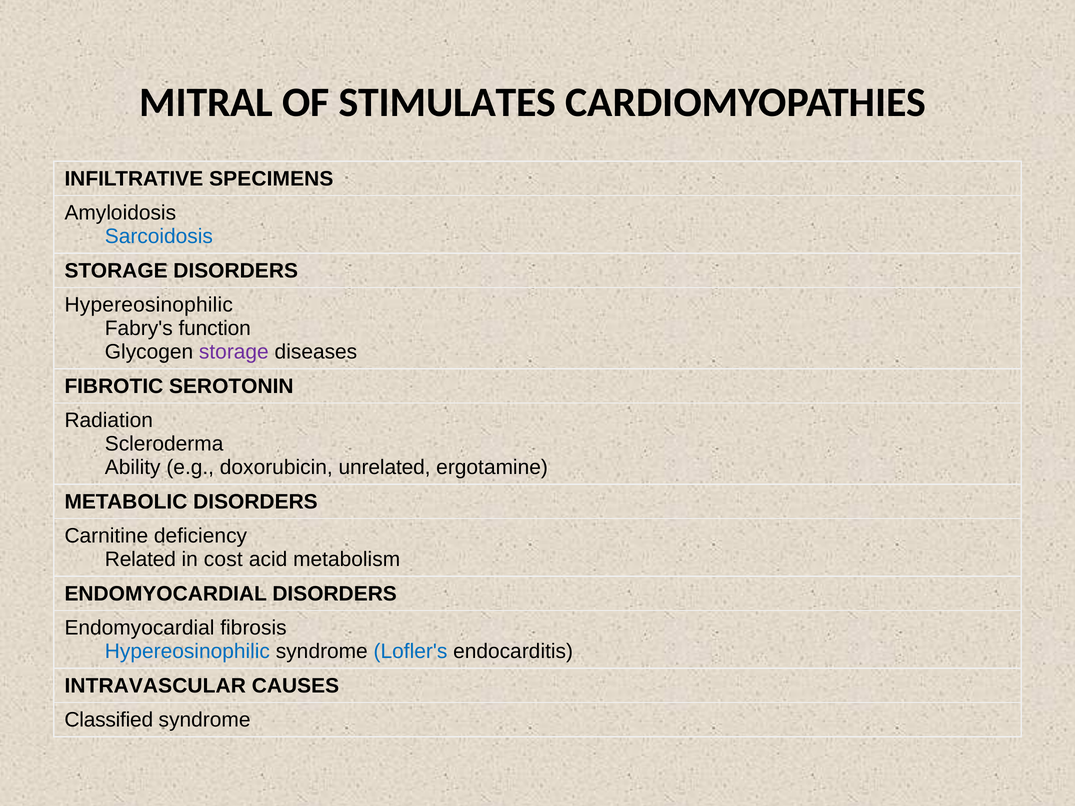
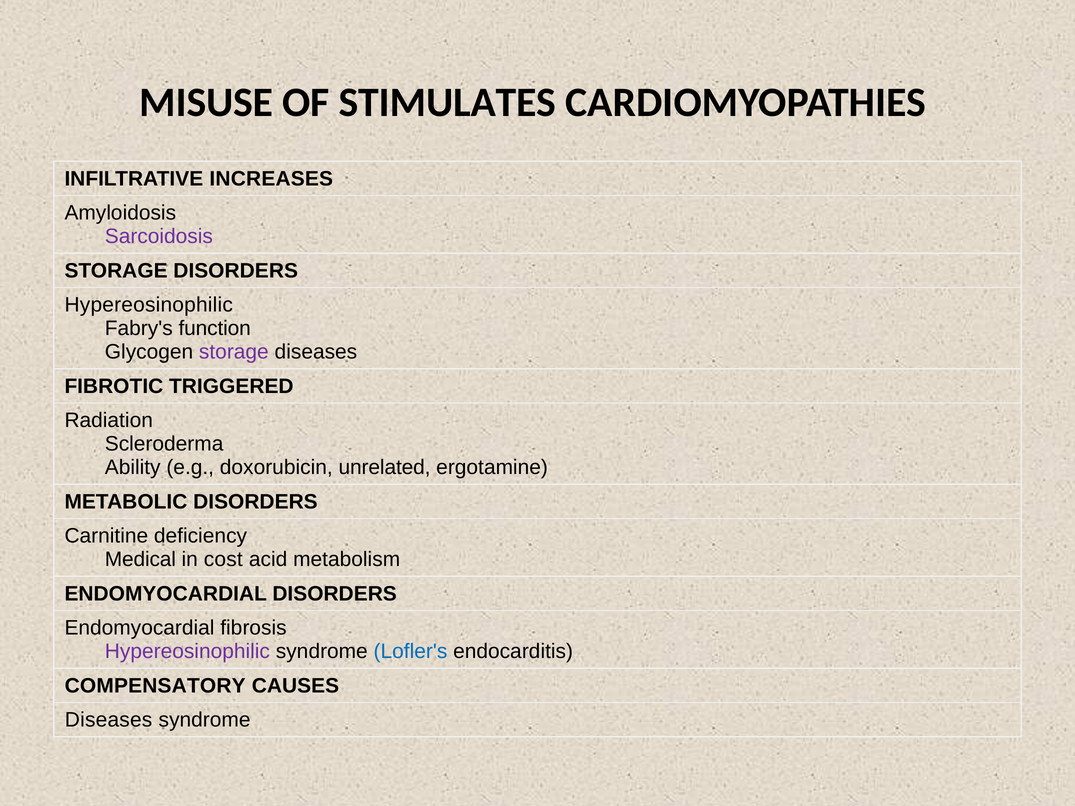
MITRAL: MITRAL -> MISUSE
SPECIMENS: SPECIMENS -> INCREASES
Sarcoidosis colour: blue -> purple
SEROTONIN: SEROTONIN -> TRIGGERED
Related: Related -> Medical
Hypereosinophilic at (187, 652) colour: blue -> purple
INTRAVASCULAR: INTRAVASCULAR -> COMPENSATORY
Classified at (109, 720): Classified -> Diseases
